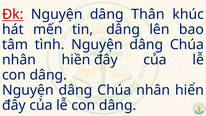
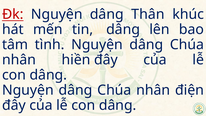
hiển: hiển -> điện
